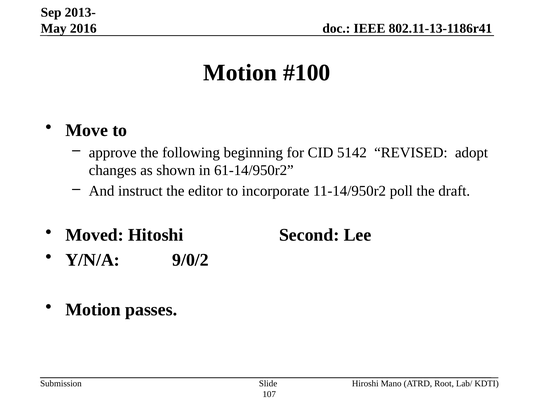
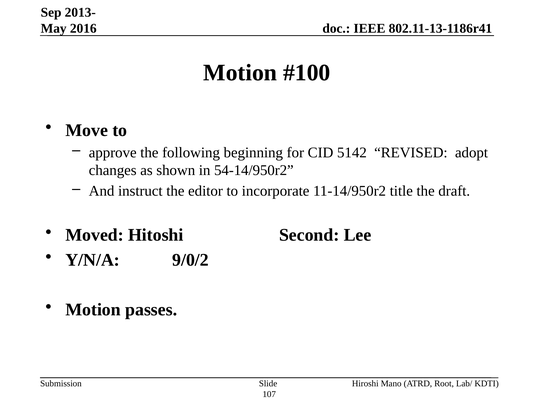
61-14/950r2: 61-14/950r2 -> 54-14/950r2
poll: poll -> title
